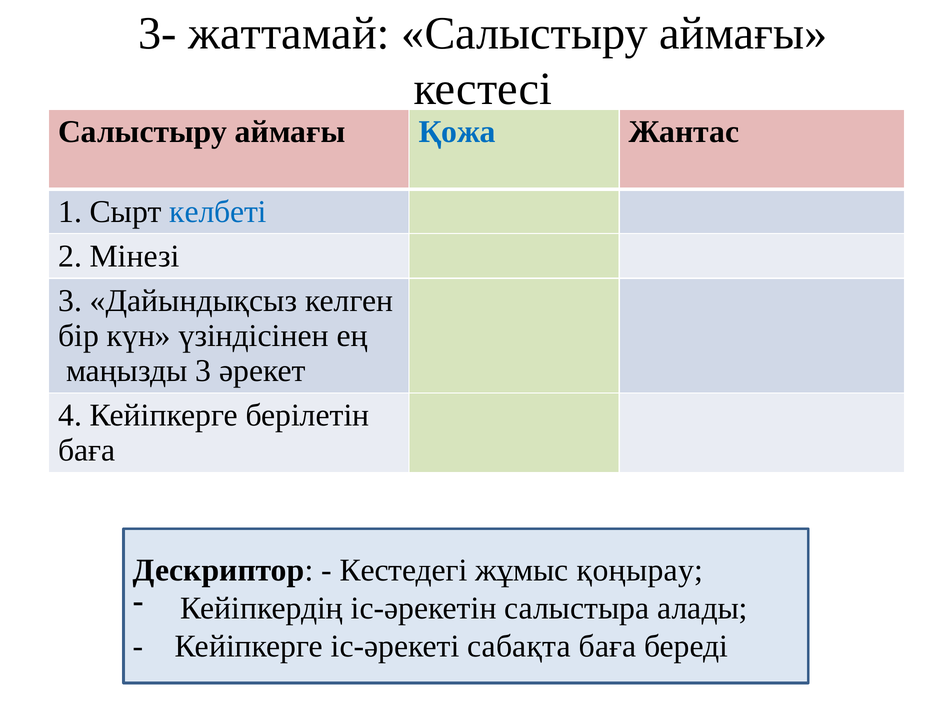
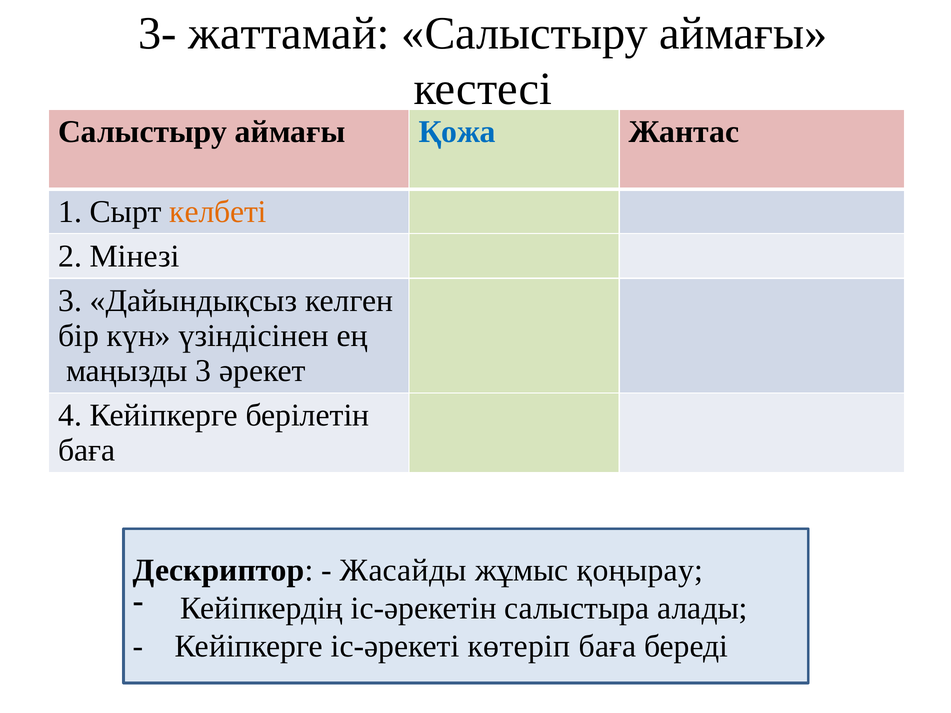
келбеті colour: blue -> orange
Кестедегі: Кестедегі -> Жасайды
сабақта: сабақта -> көтеріп
